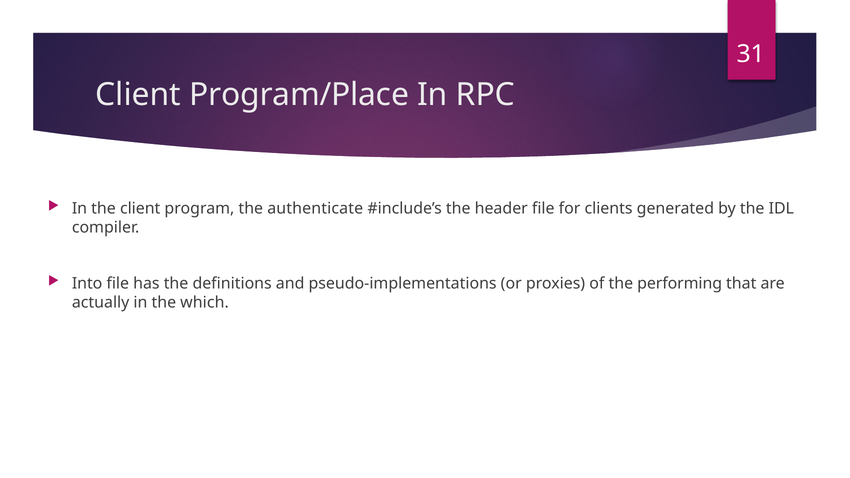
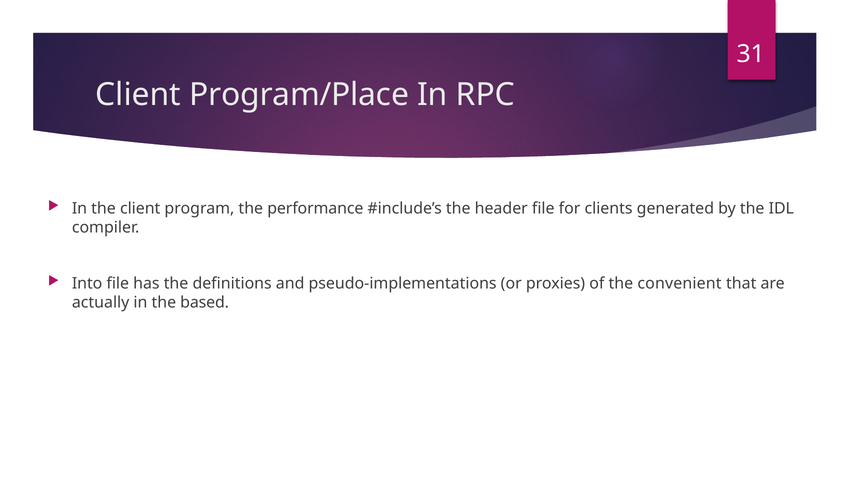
authenticate: authenticate -> performance
performing: performing -> convenient
which: which -> based
